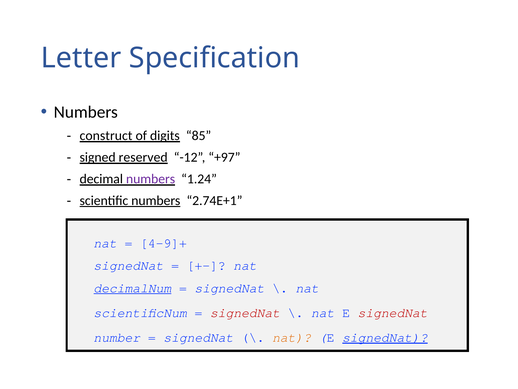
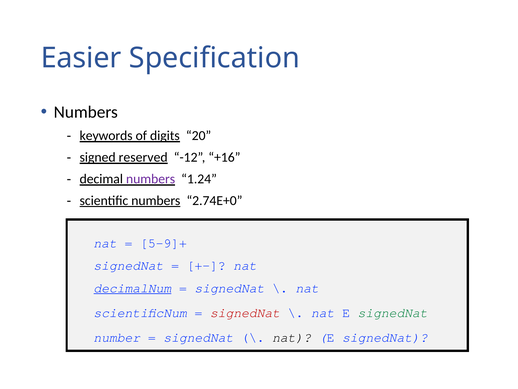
Letter: Letter -> Easier
construct: construct -> keywords
85: 85 -> 20
+97: +97 -> +16
2.74E+1: 2.74E+1 -> 2.74E+0
4-9]+: 4-9]+ -> 5-9]+
signedNat at (393, 312) colour: red -> green
nat at (292, 337) colour: orange -> black
signedNat at (385, 337) underline: present -> none
